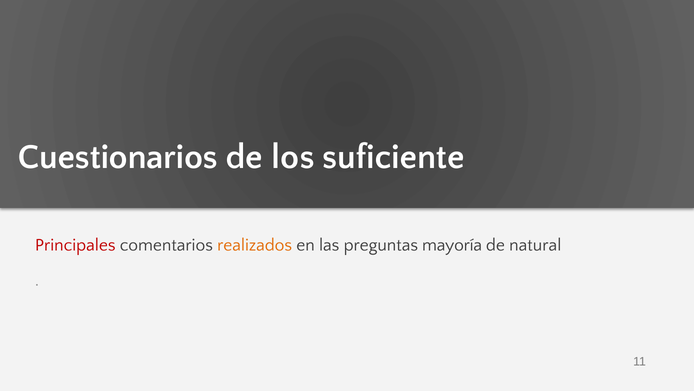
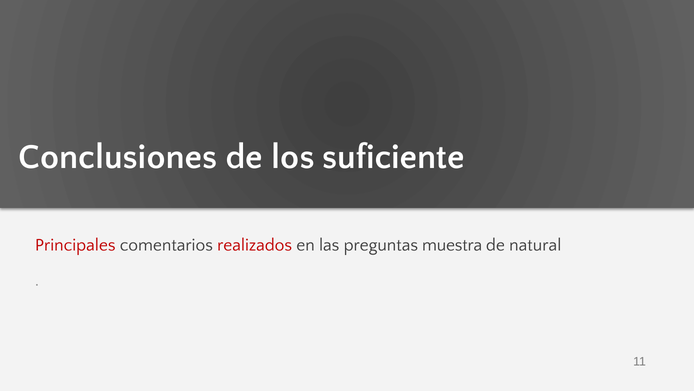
Cuestionarios: Cuestionarios -> Conclusiones
realizados colour: orange -> red
mayoría: mayoría -> muestra
